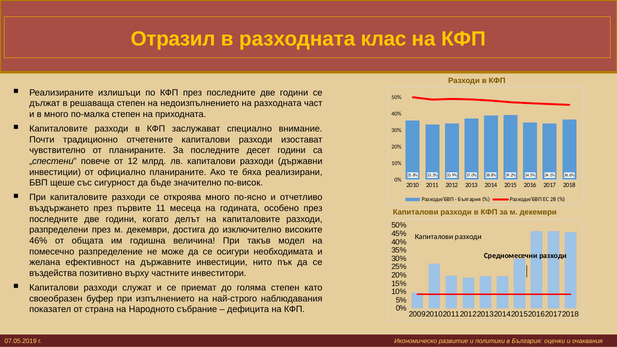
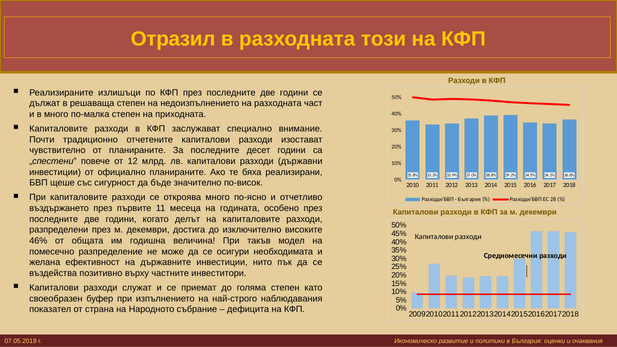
клас: клас -> този
